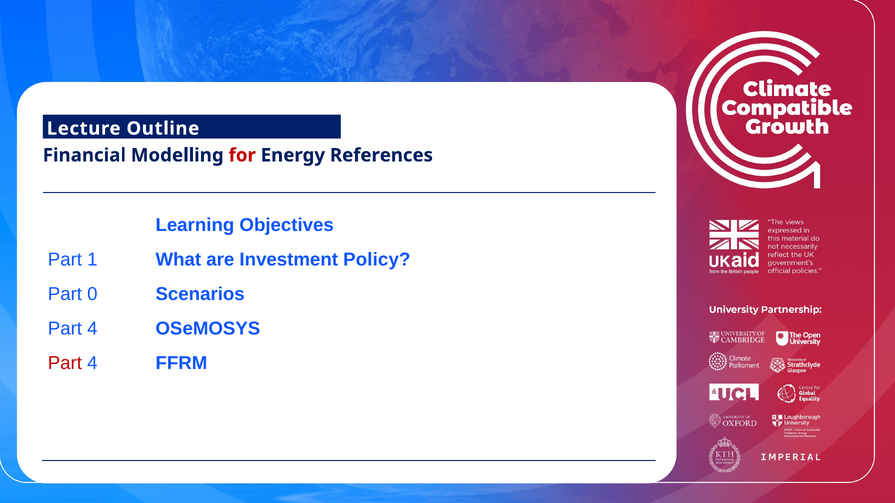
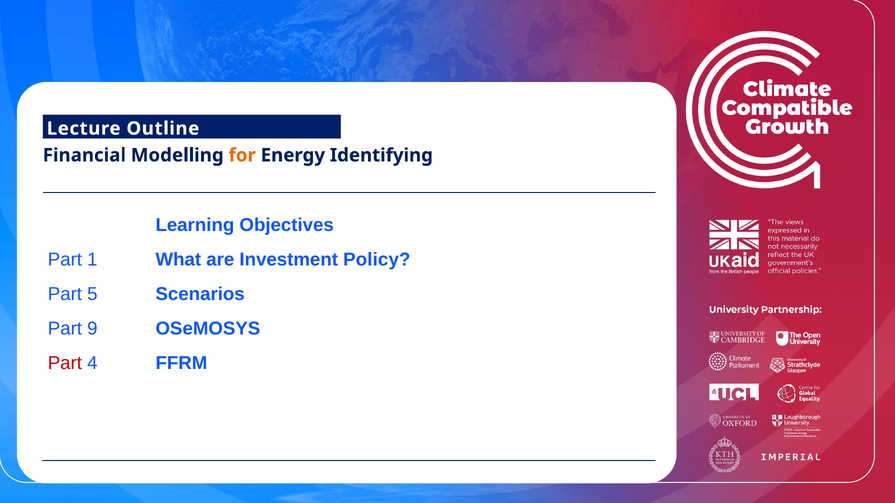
for colour: red -> orange
References: References -> Identifying
0: 0 -> 5
4 at (92, 329): 4 -> 9
